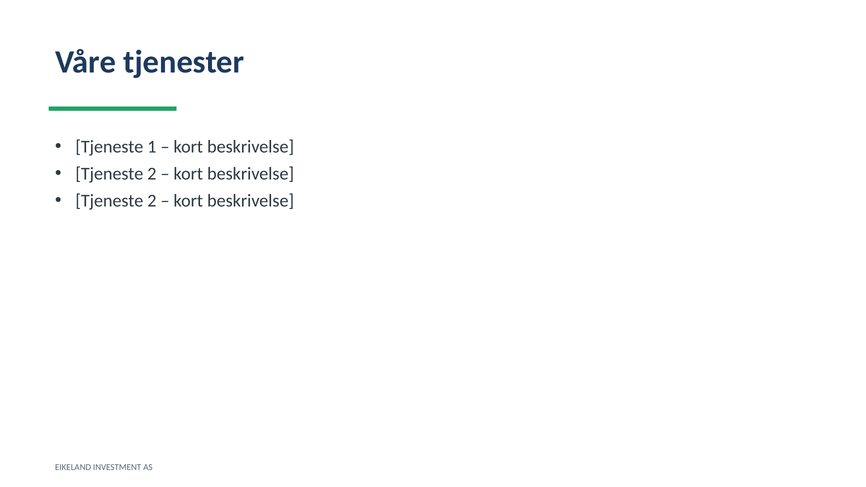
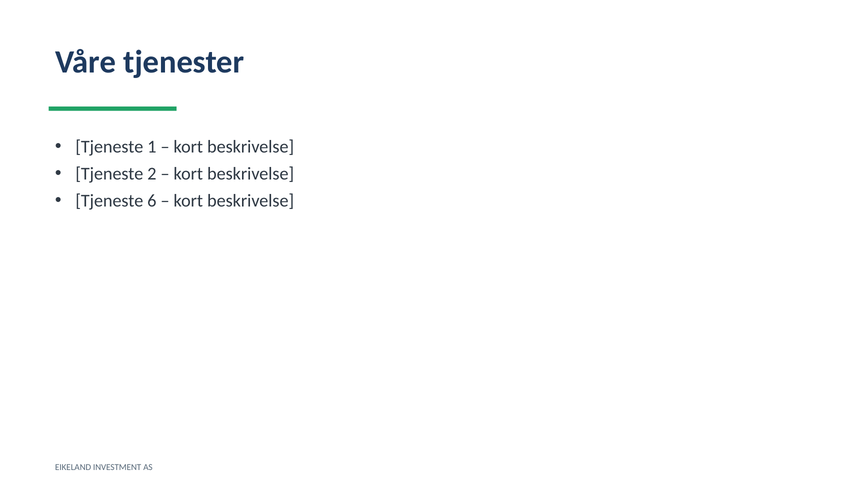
2 at (152, 201): 2 -> 6
